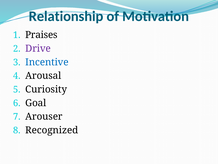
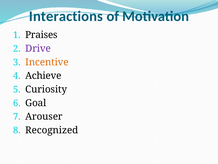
Relationship: Relationship -> Interactions
Incentive colour: blue -> orange
Arousal: Arousal -> Achieve
